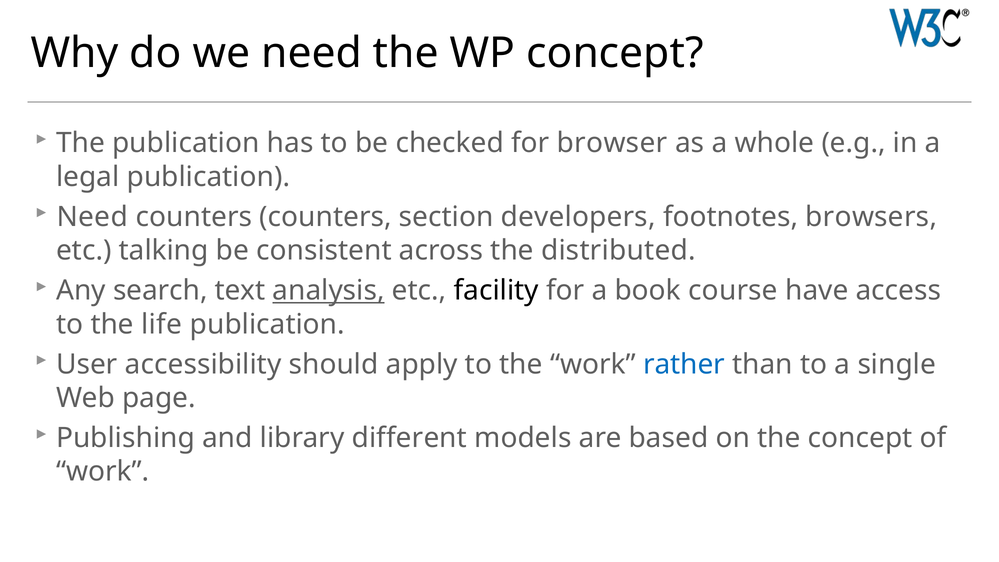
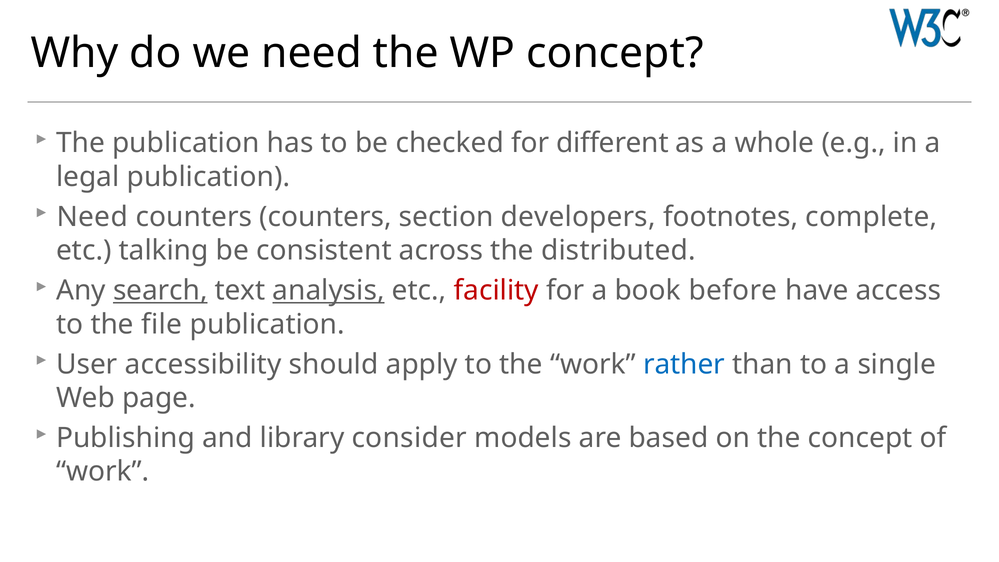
browser: browser -> different
browsers: browsers -> complete
search underline: none -> present
facility colour: black -> red
course: course -> before
life: life -> file
different: different -> consider
